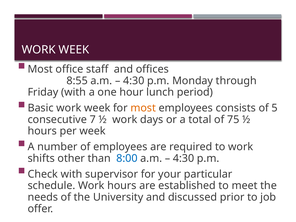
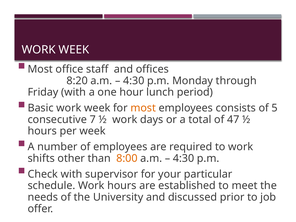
8:55: 8:55 -> 8:20
75: 75 -> 47
8:00 colour: blue -> orange
